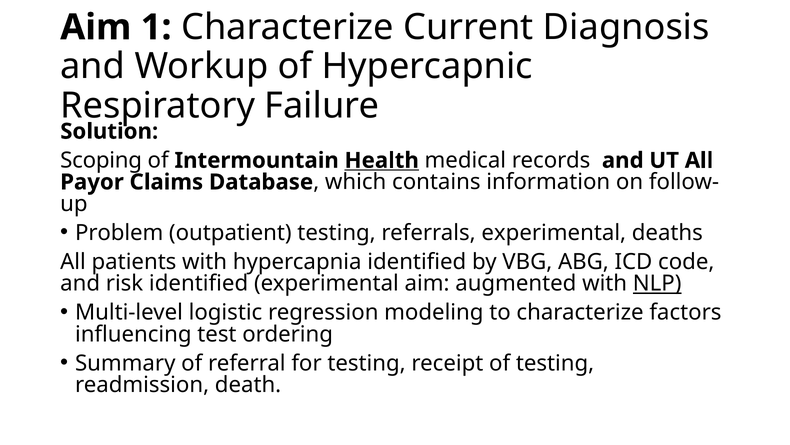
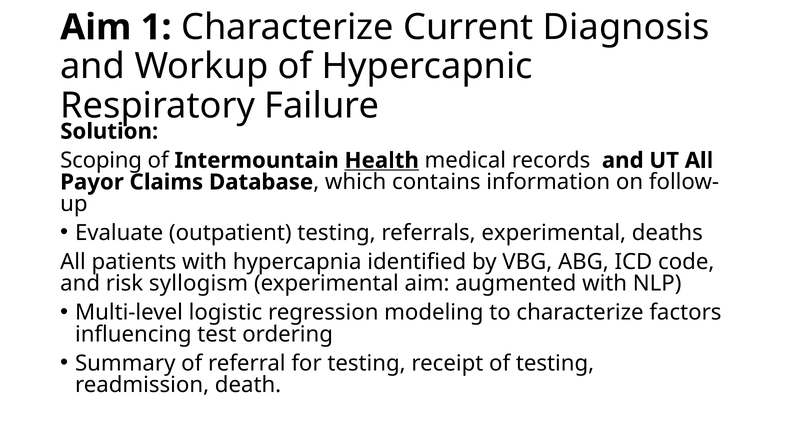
Problem: Problem -> Evaluate
risk identified: identified -> syllogism
NLP underline: present -> none
